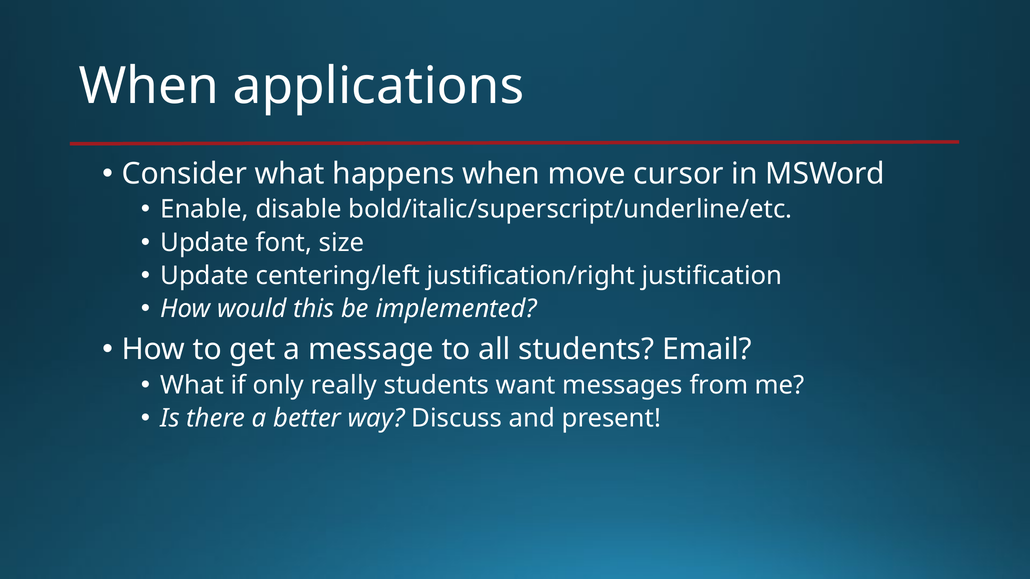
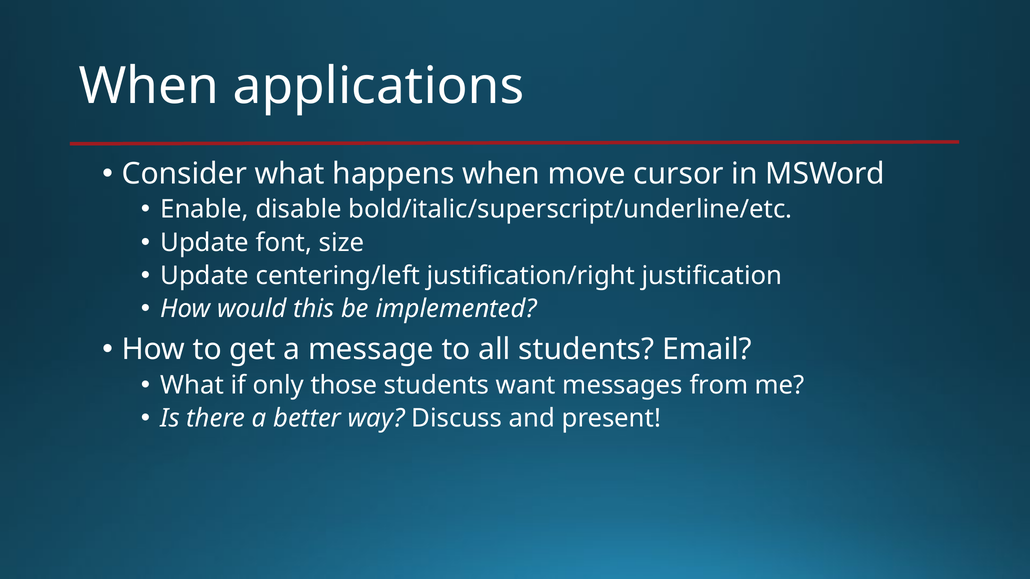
really: really -> those
